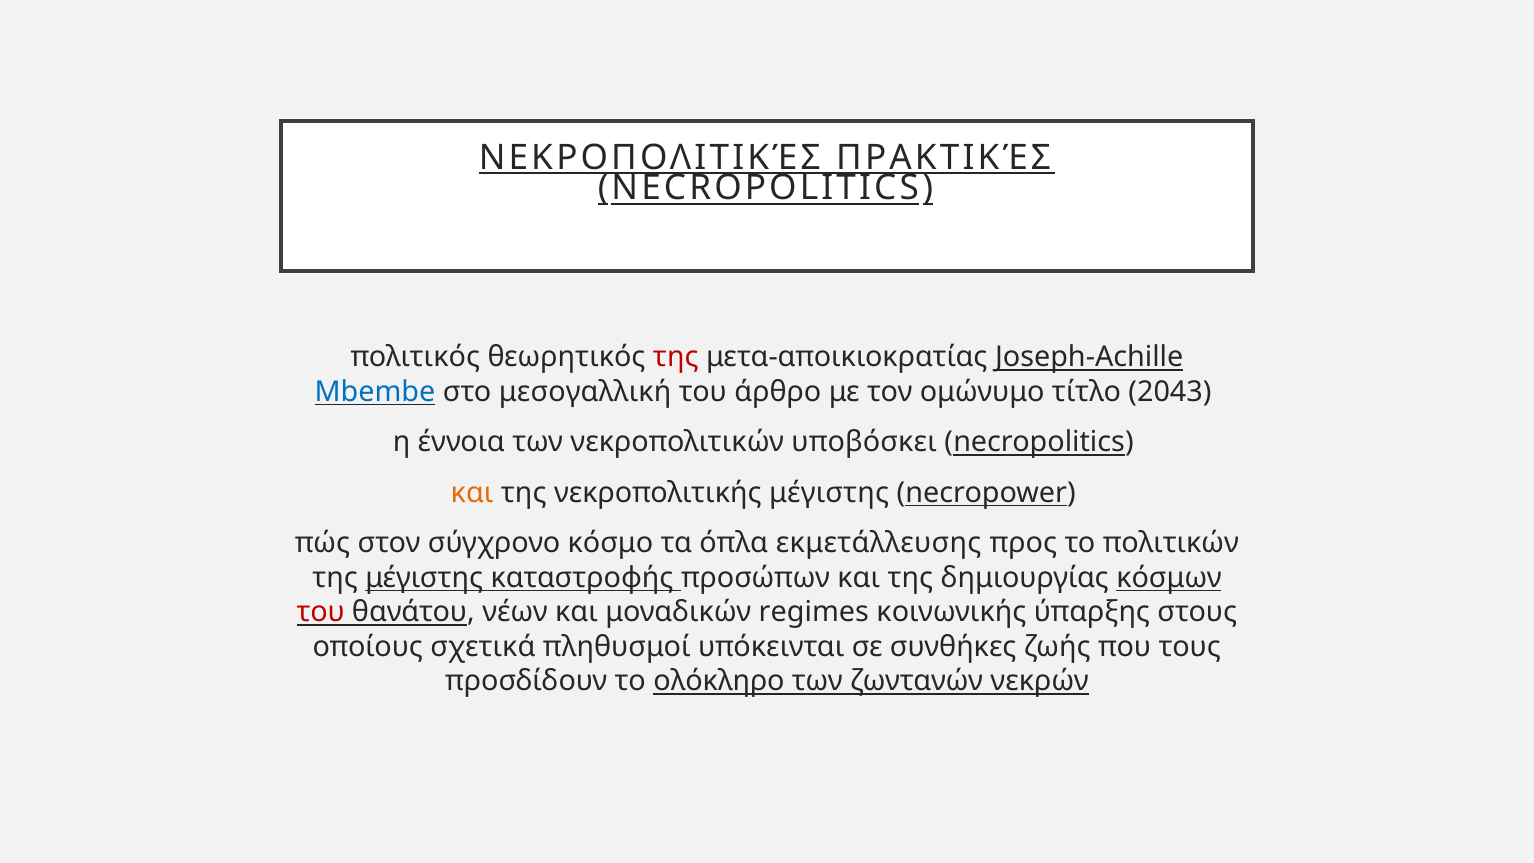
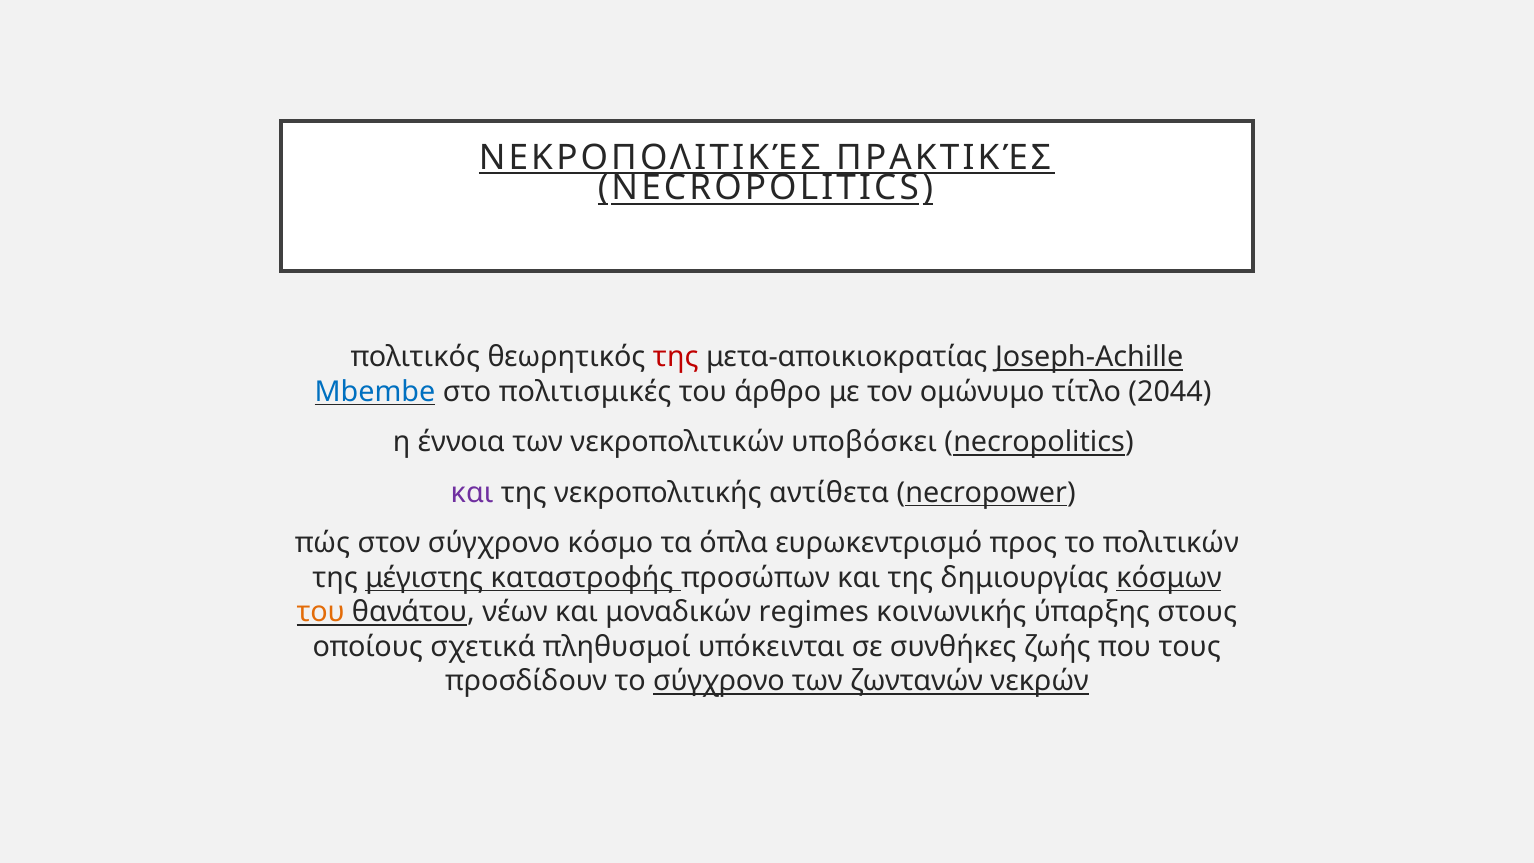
μεσογαλλική: μεσογαλλική -> πολιτισμικές
2043: 2043 -> 2044
και at (472, 492) colour: orange -> purple
νεκροπολιτικής μέγιστης: μέγιστης -> αντίθετα
εκμετάλλευσης: εκμετάλλευσης -> ευρωκεντρισμό
του at (321, 612) colour: red -> orange
το ολόκληρο: ολόκληρο -> σύγχρονο
